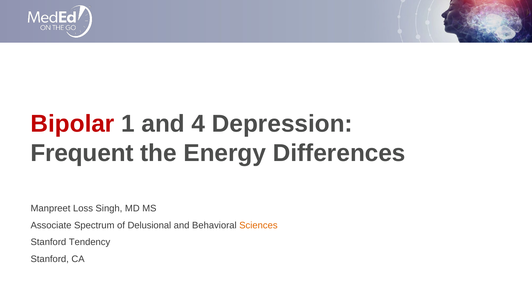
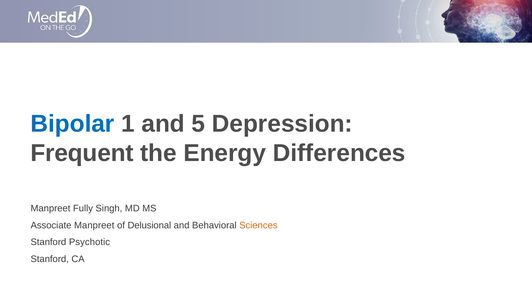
Bipolar colour: red -> blue
4: 4 -> 5
Loss: Loss -> Fully
Associate Spectrum: Spectrum -> Manpreet
Tendency: Tendency -> Psychotic
